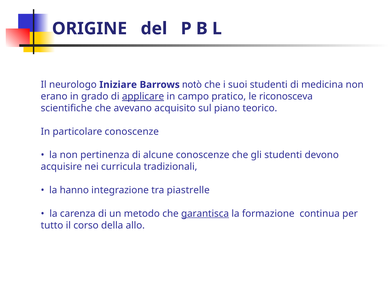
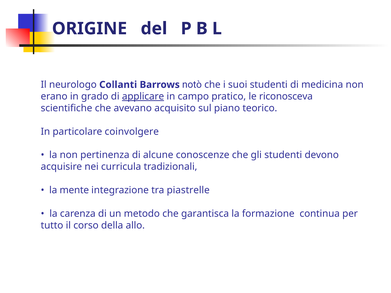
Iniziare: Iniziare -> Collanti
particolare conoscenze: conoscenze -> coinvolgere
hanno: hanno -> mente
garantisca underline: present -> none
